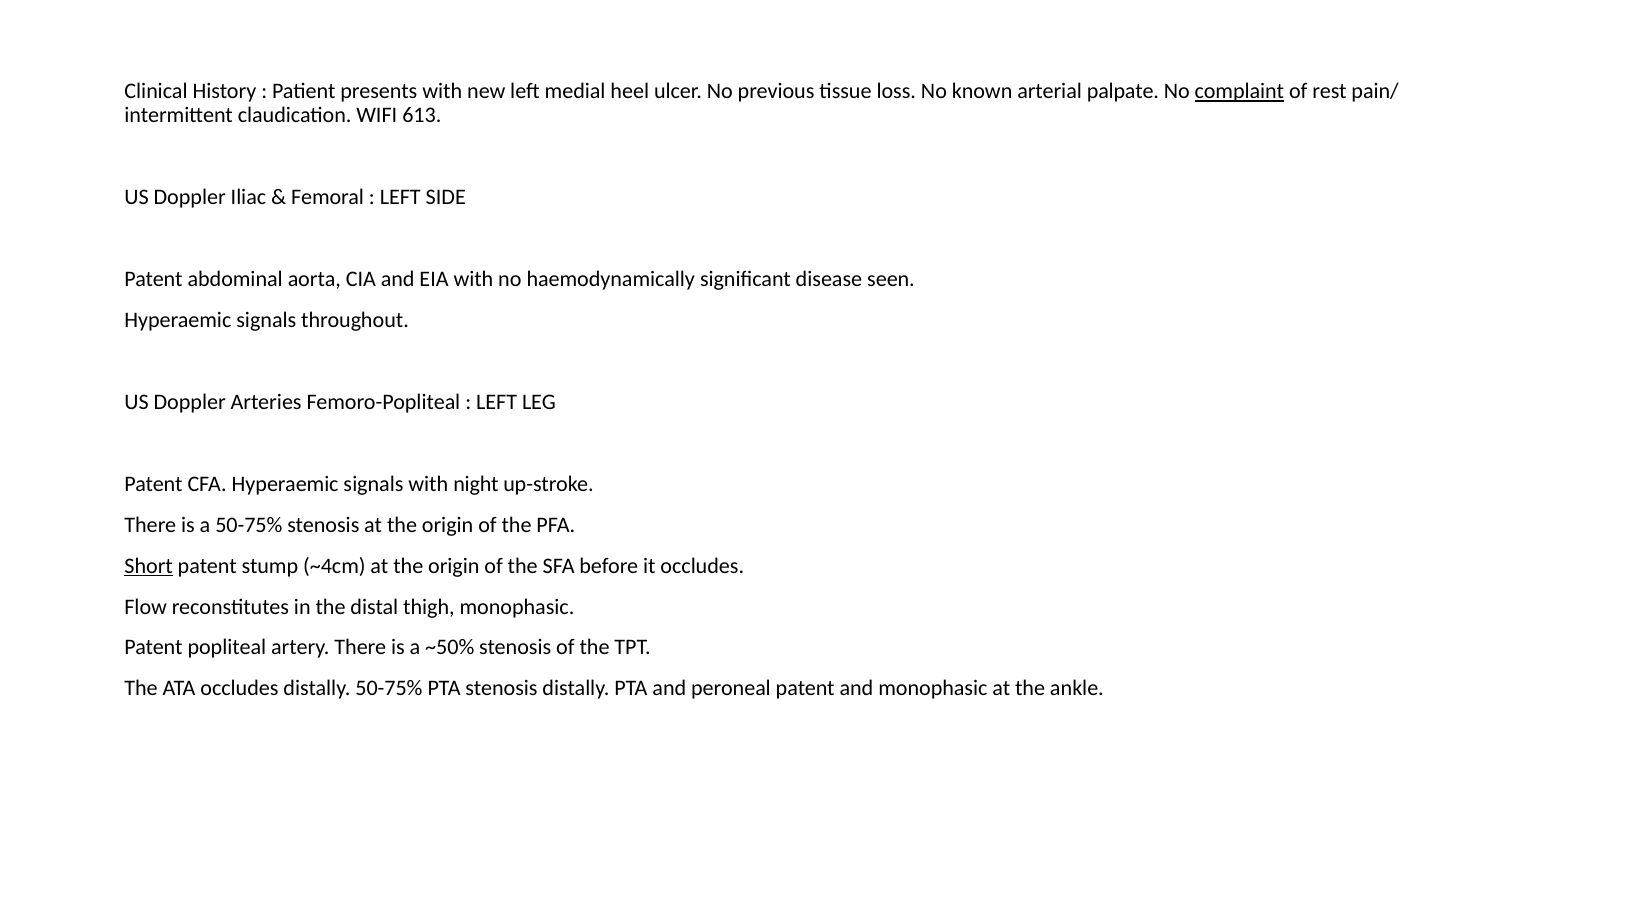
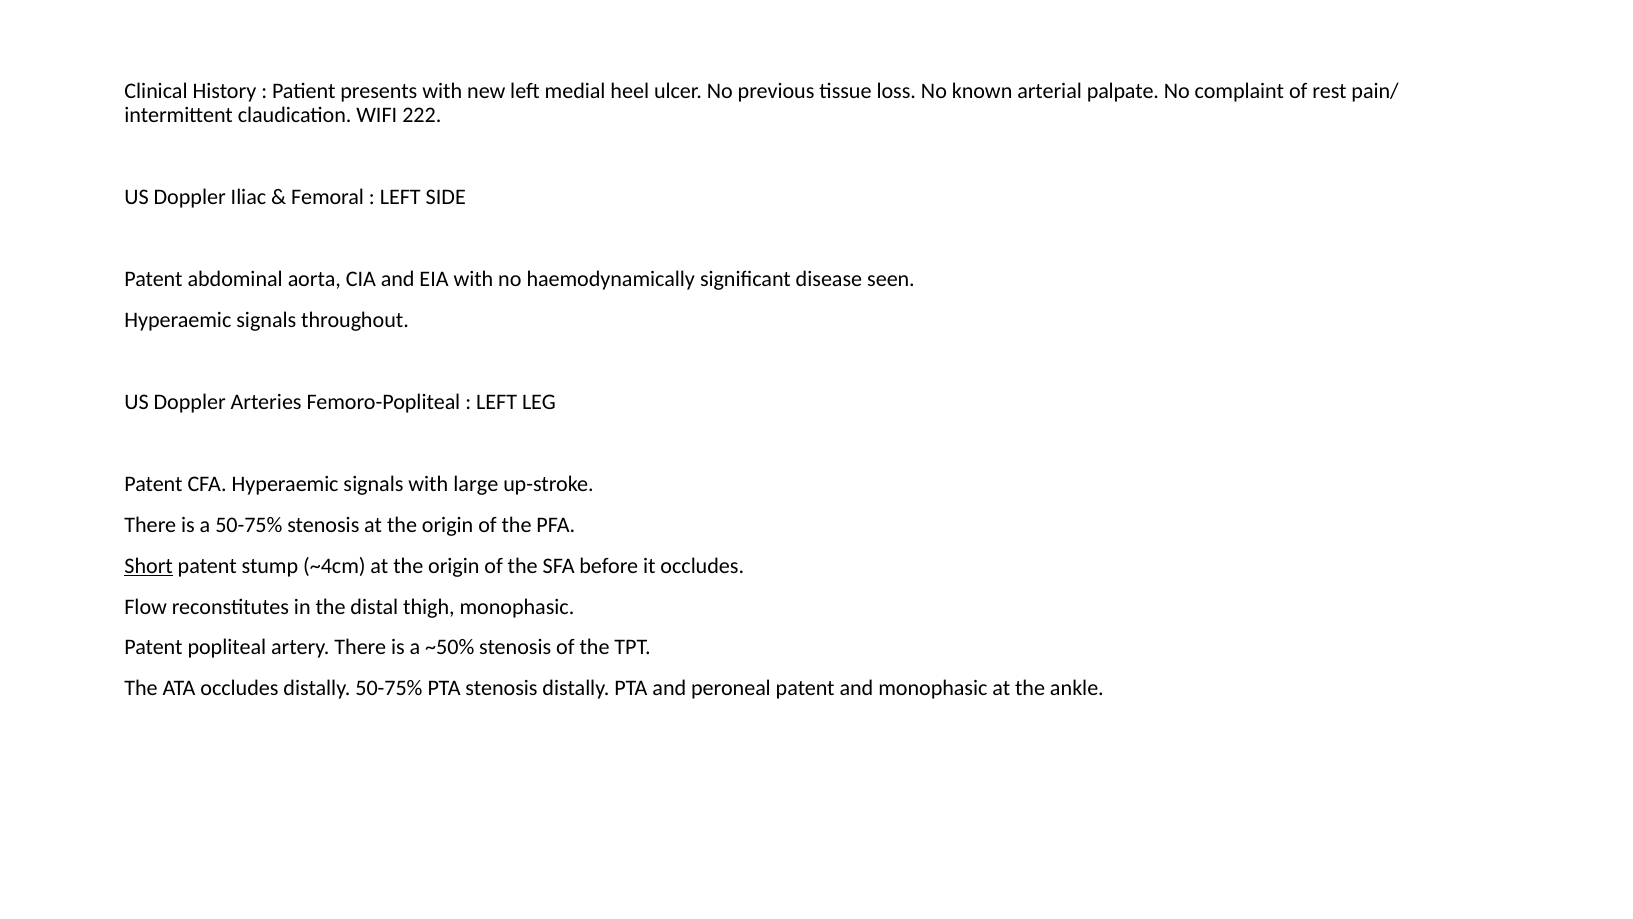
complaint underline: present -> none
613: 613 -> 222
night: night -> large
